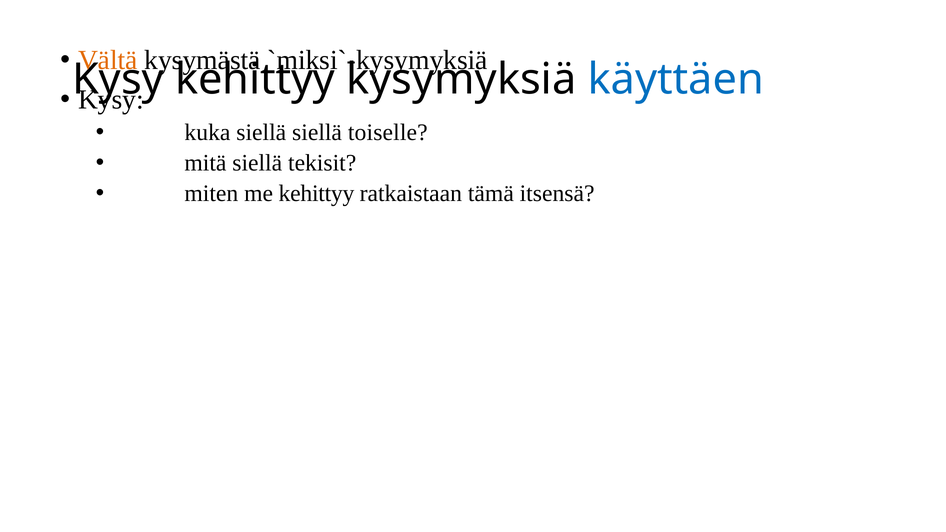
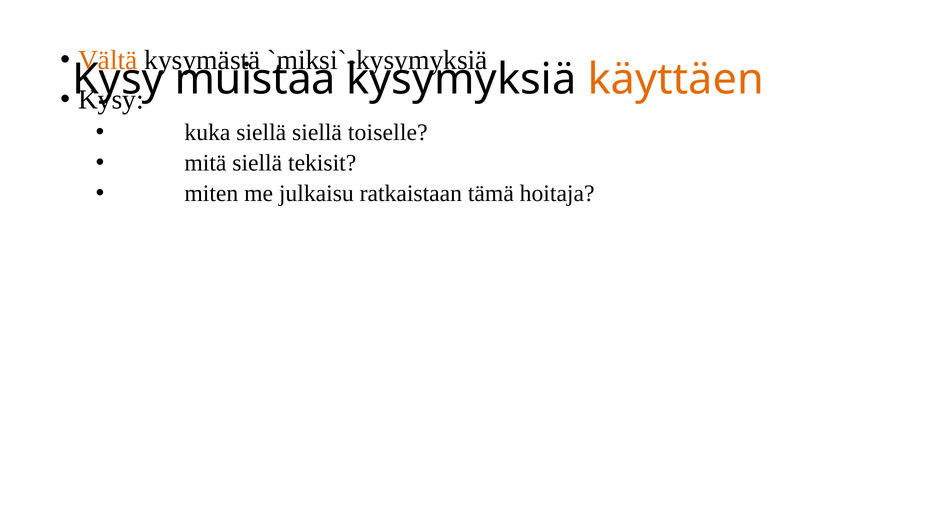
kehittyy at (255, 79): kehittyy -> muistaa
käyttäen colour: blue -> orange
me kehittyy: kehittyy -> julkaisu
itsensä: itsensä -> hoitaja
